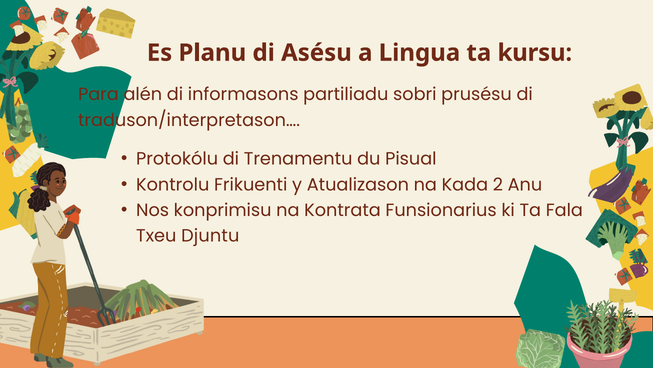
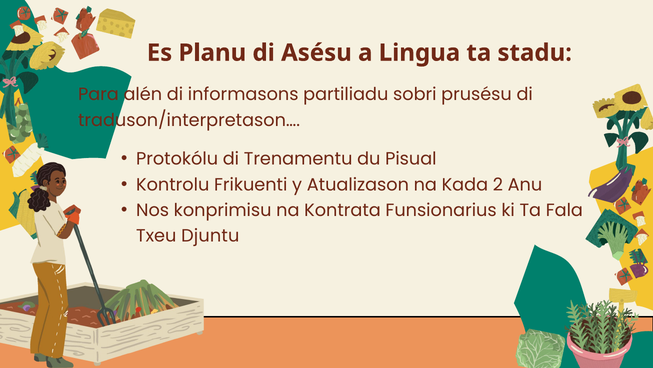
kursu: kursu -> stadu
